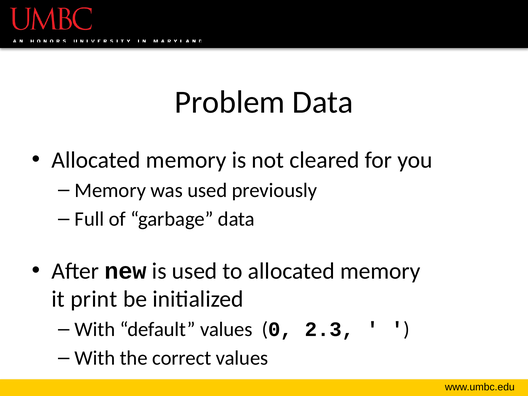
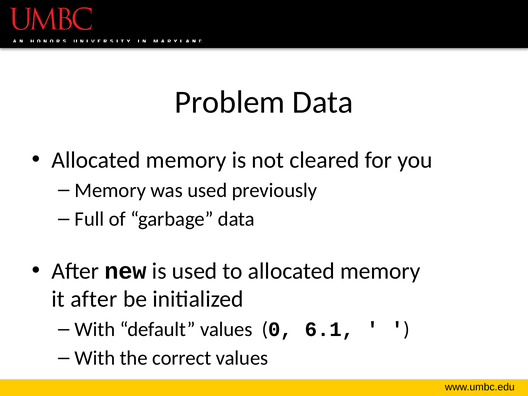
it print: print -> after
2.3: 2.3 -> 6.1
